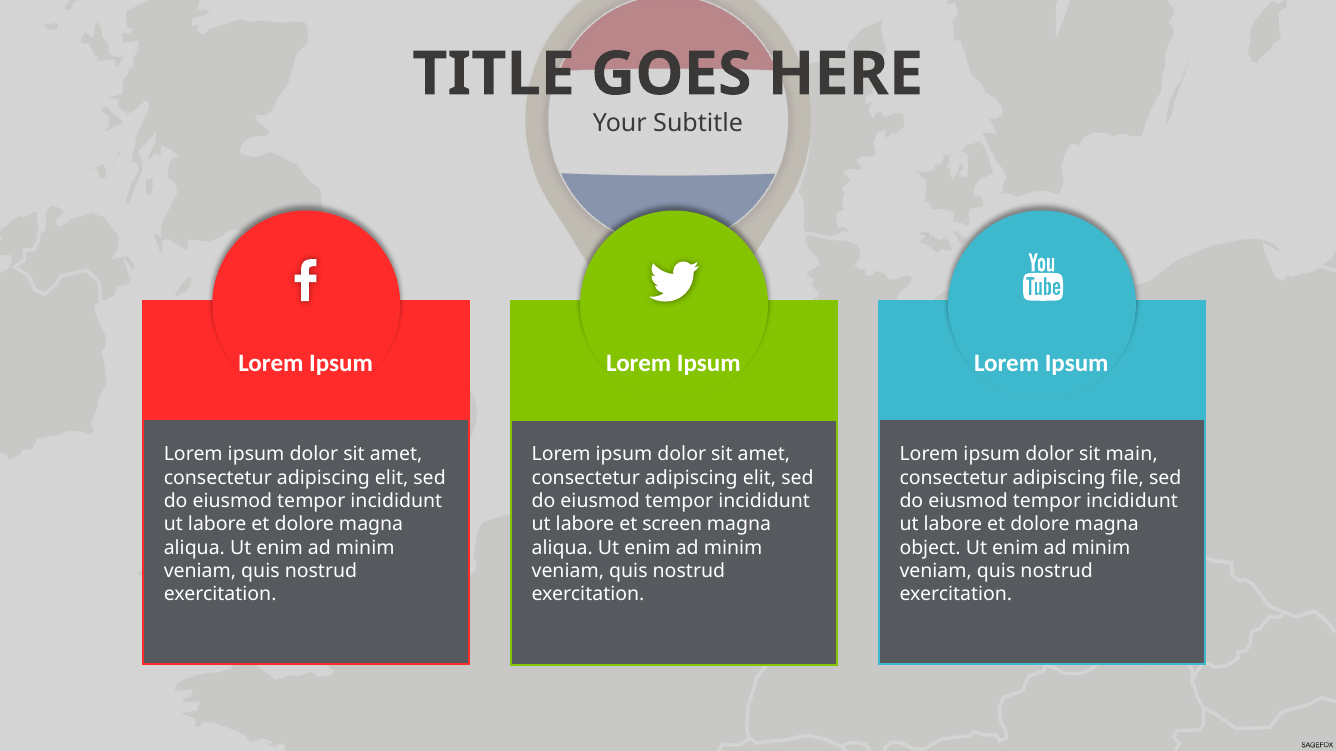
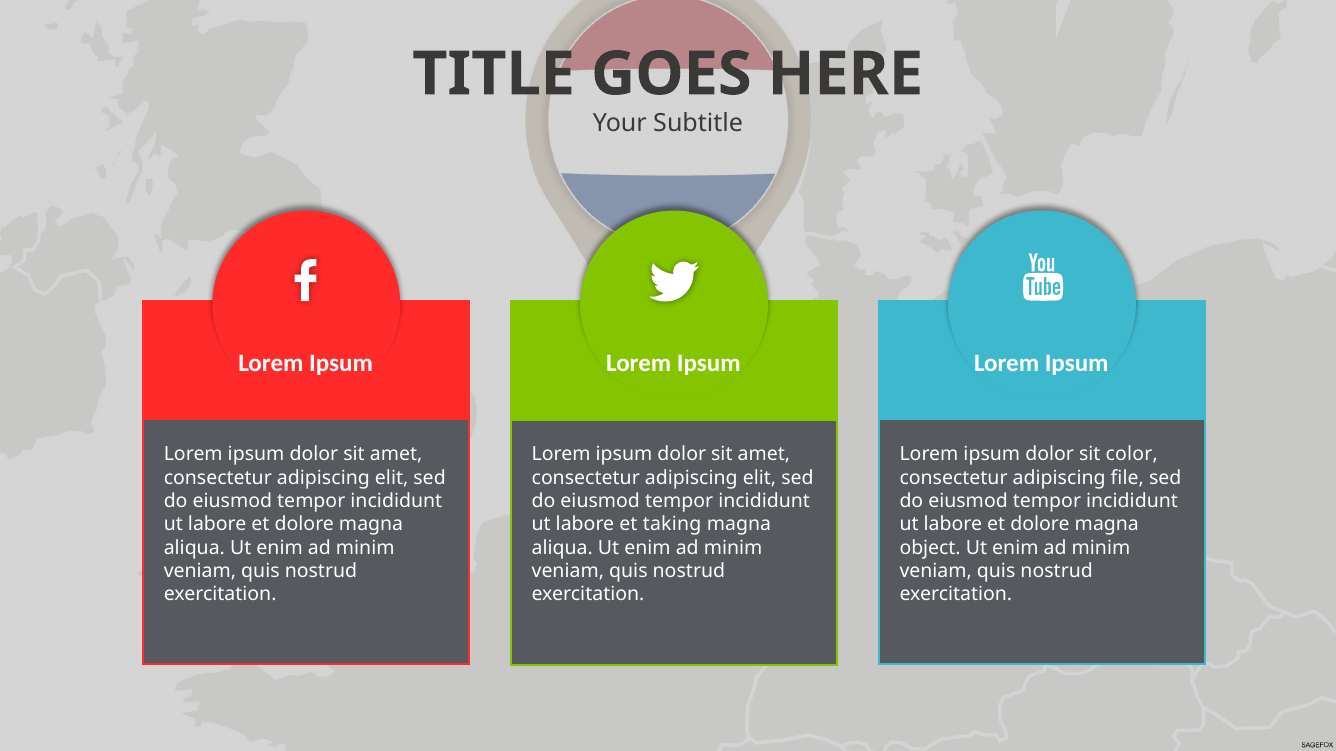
main: main -> color
screen: screen -> taking
